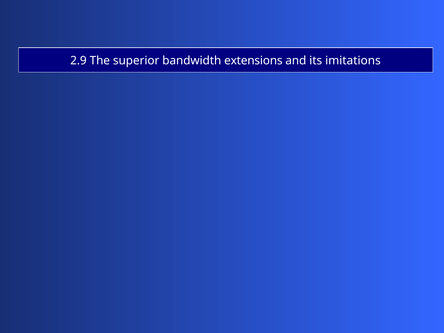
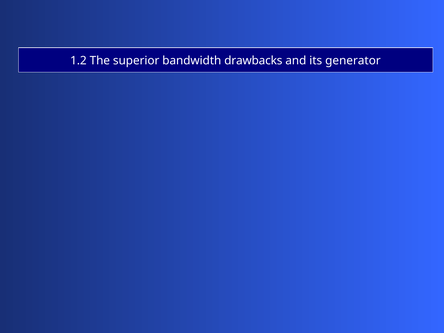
2.9: 2.9 -> 1.2
extensions: extensions -> drawbacks
imitations: imitations -> generator
